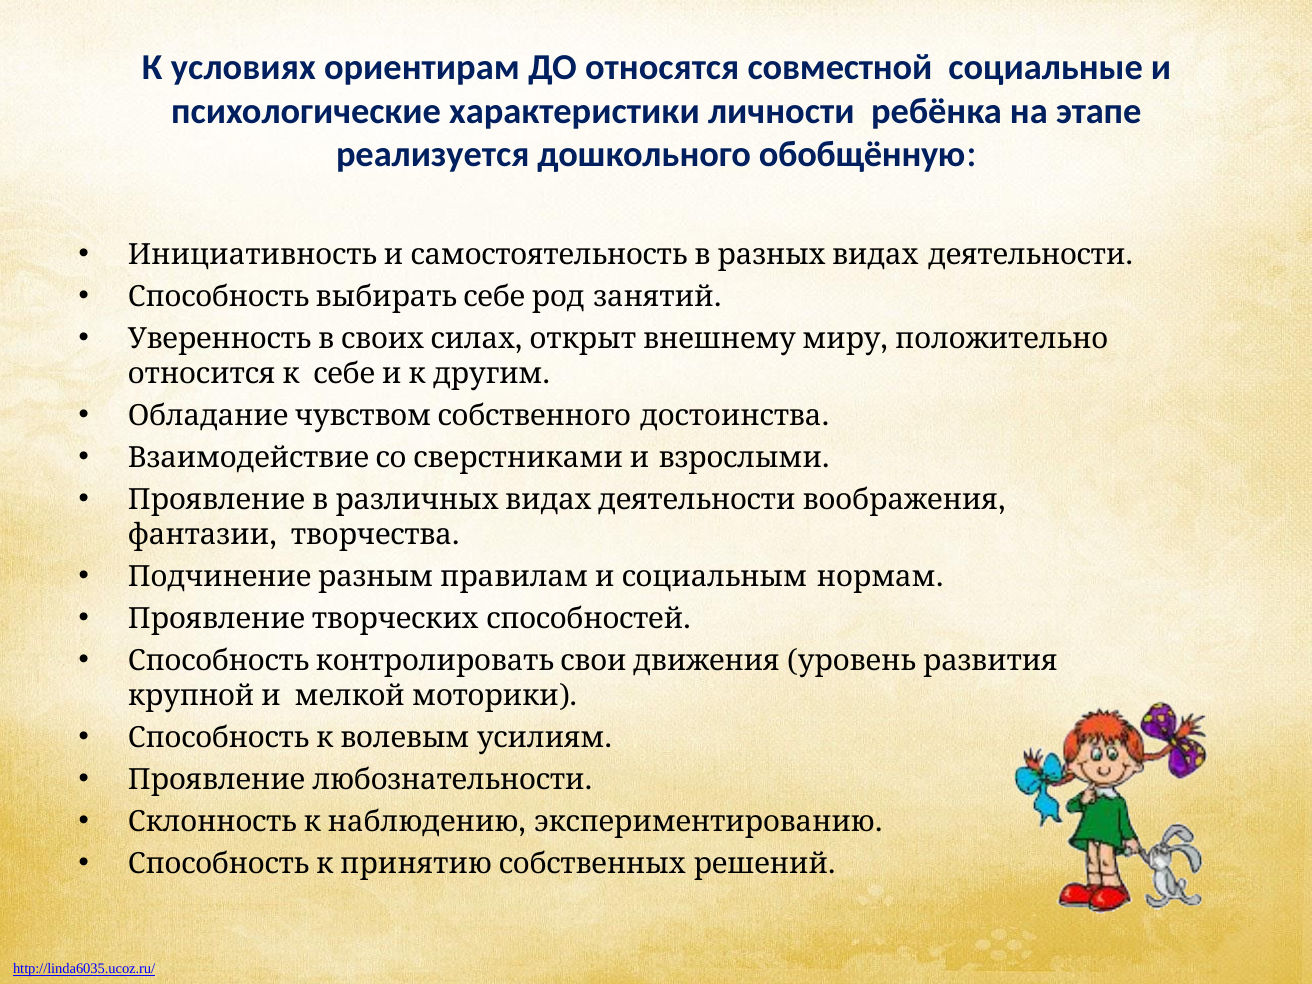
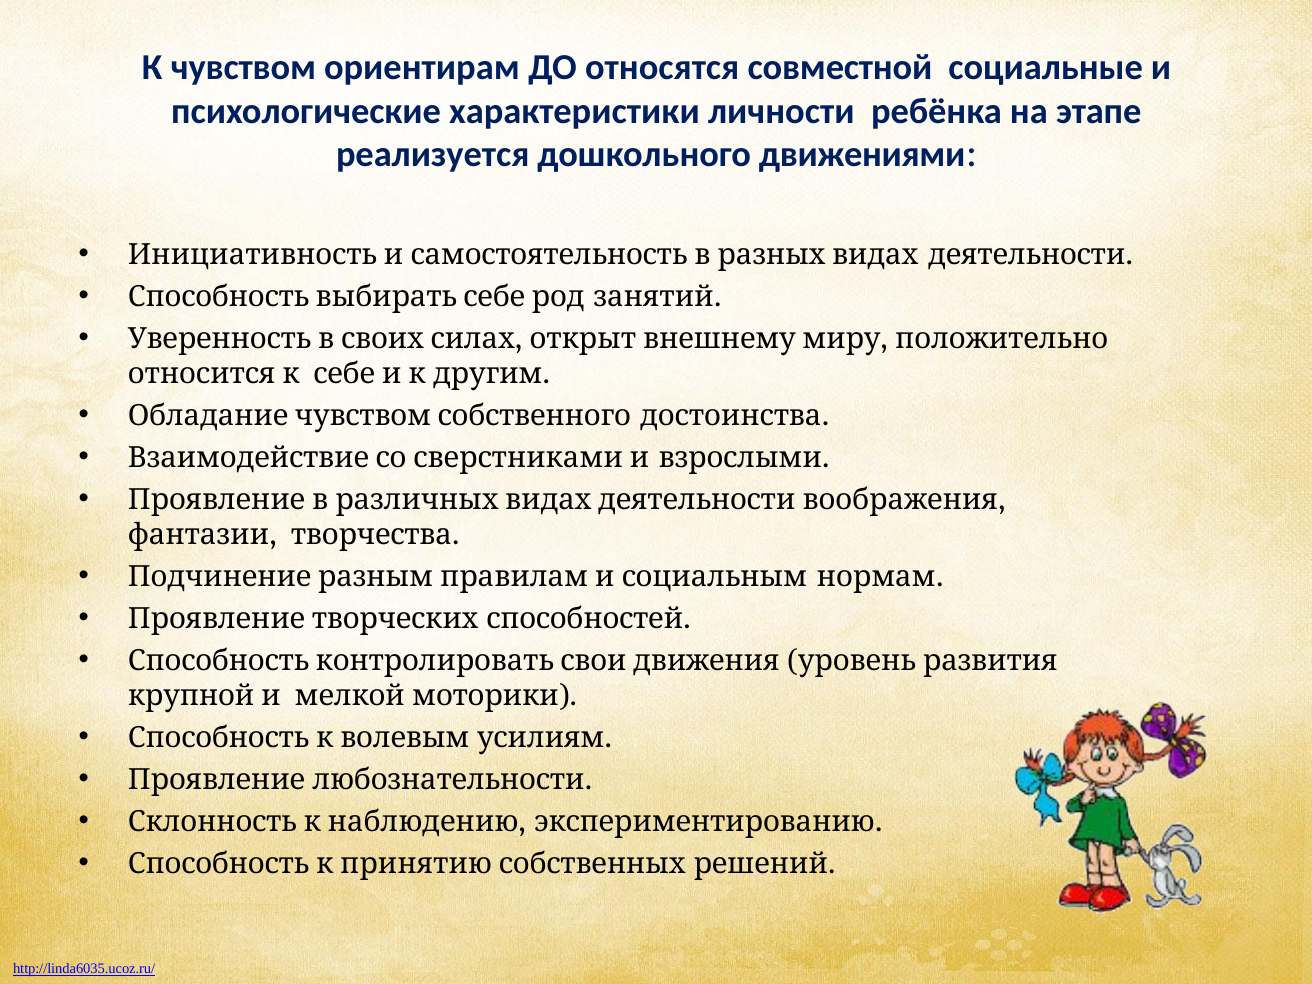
условиях: условиях -> чувством
обобщённую: обобщённую -> движениями
